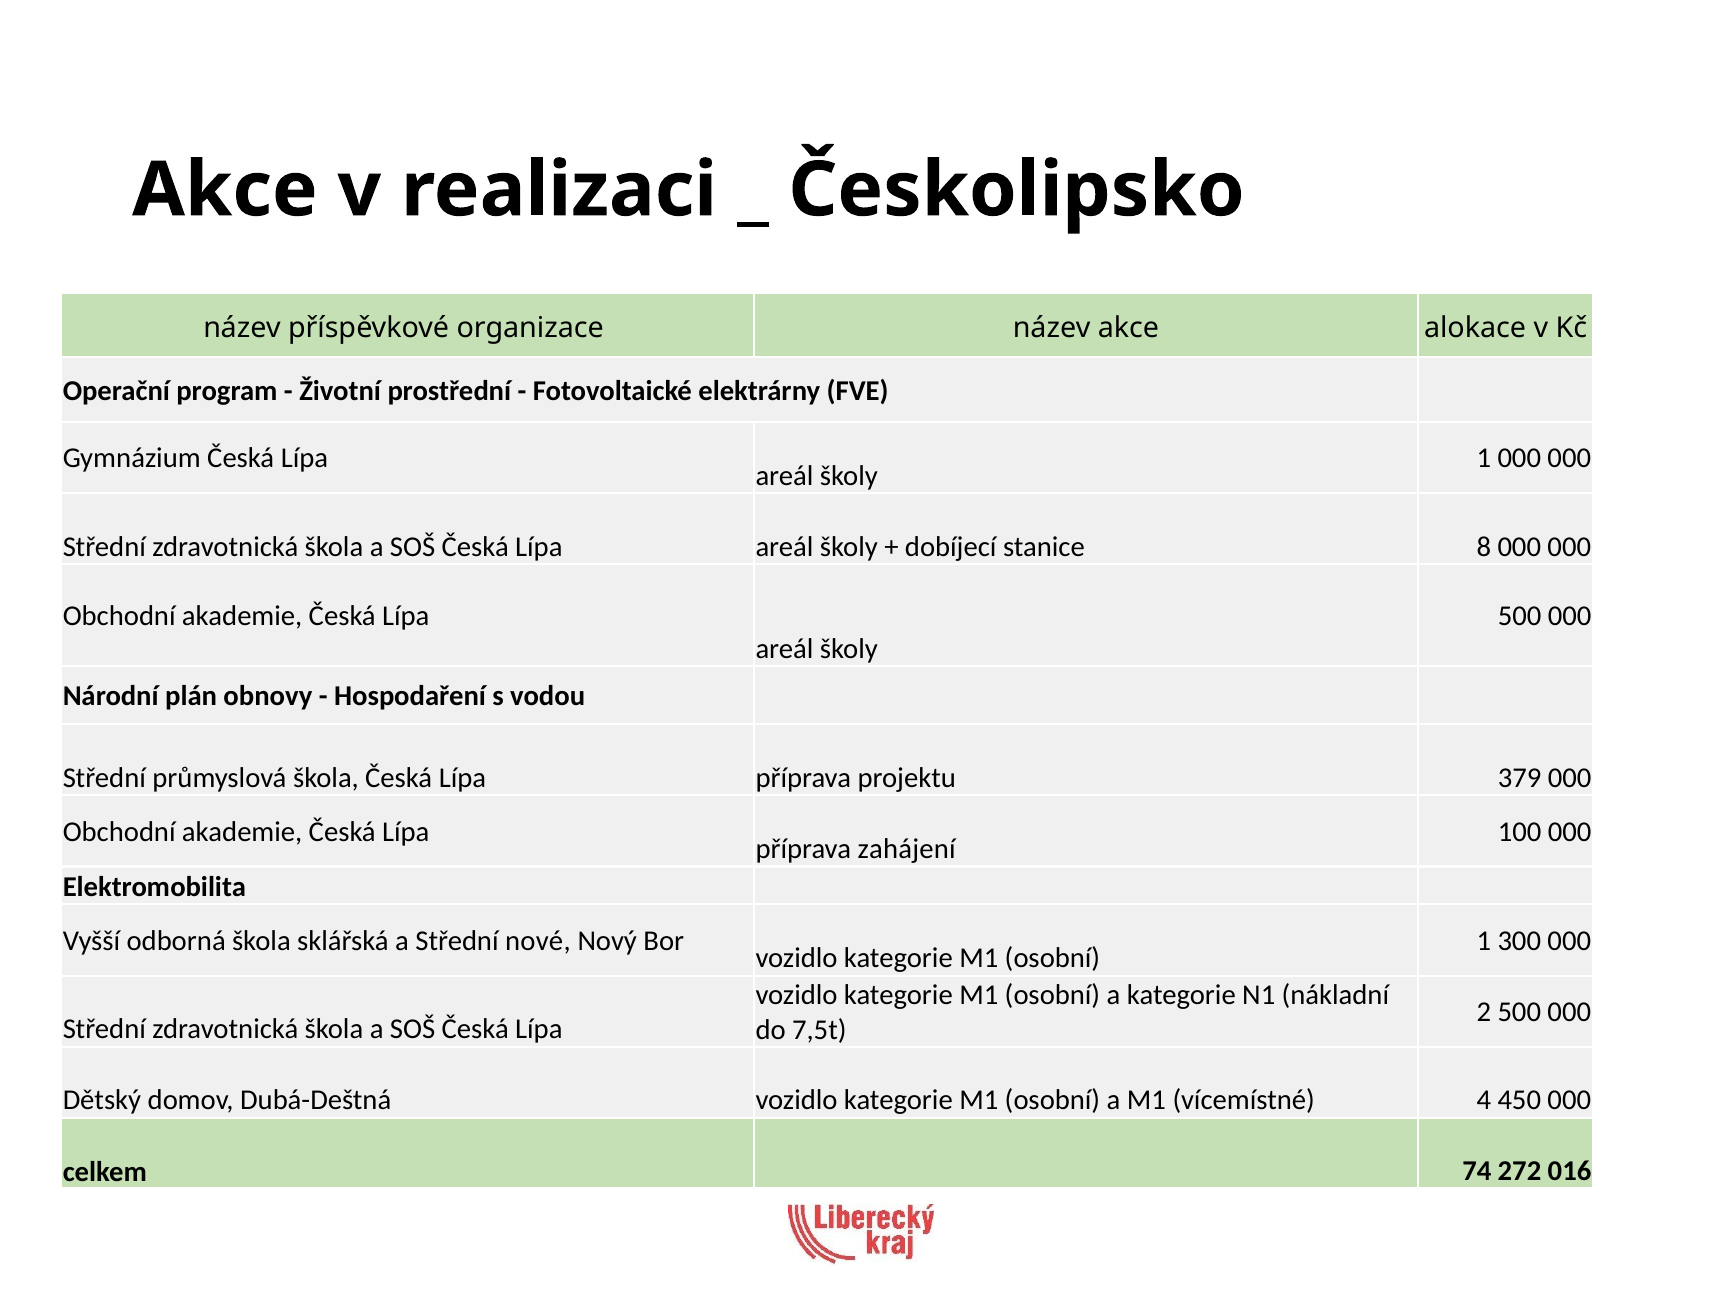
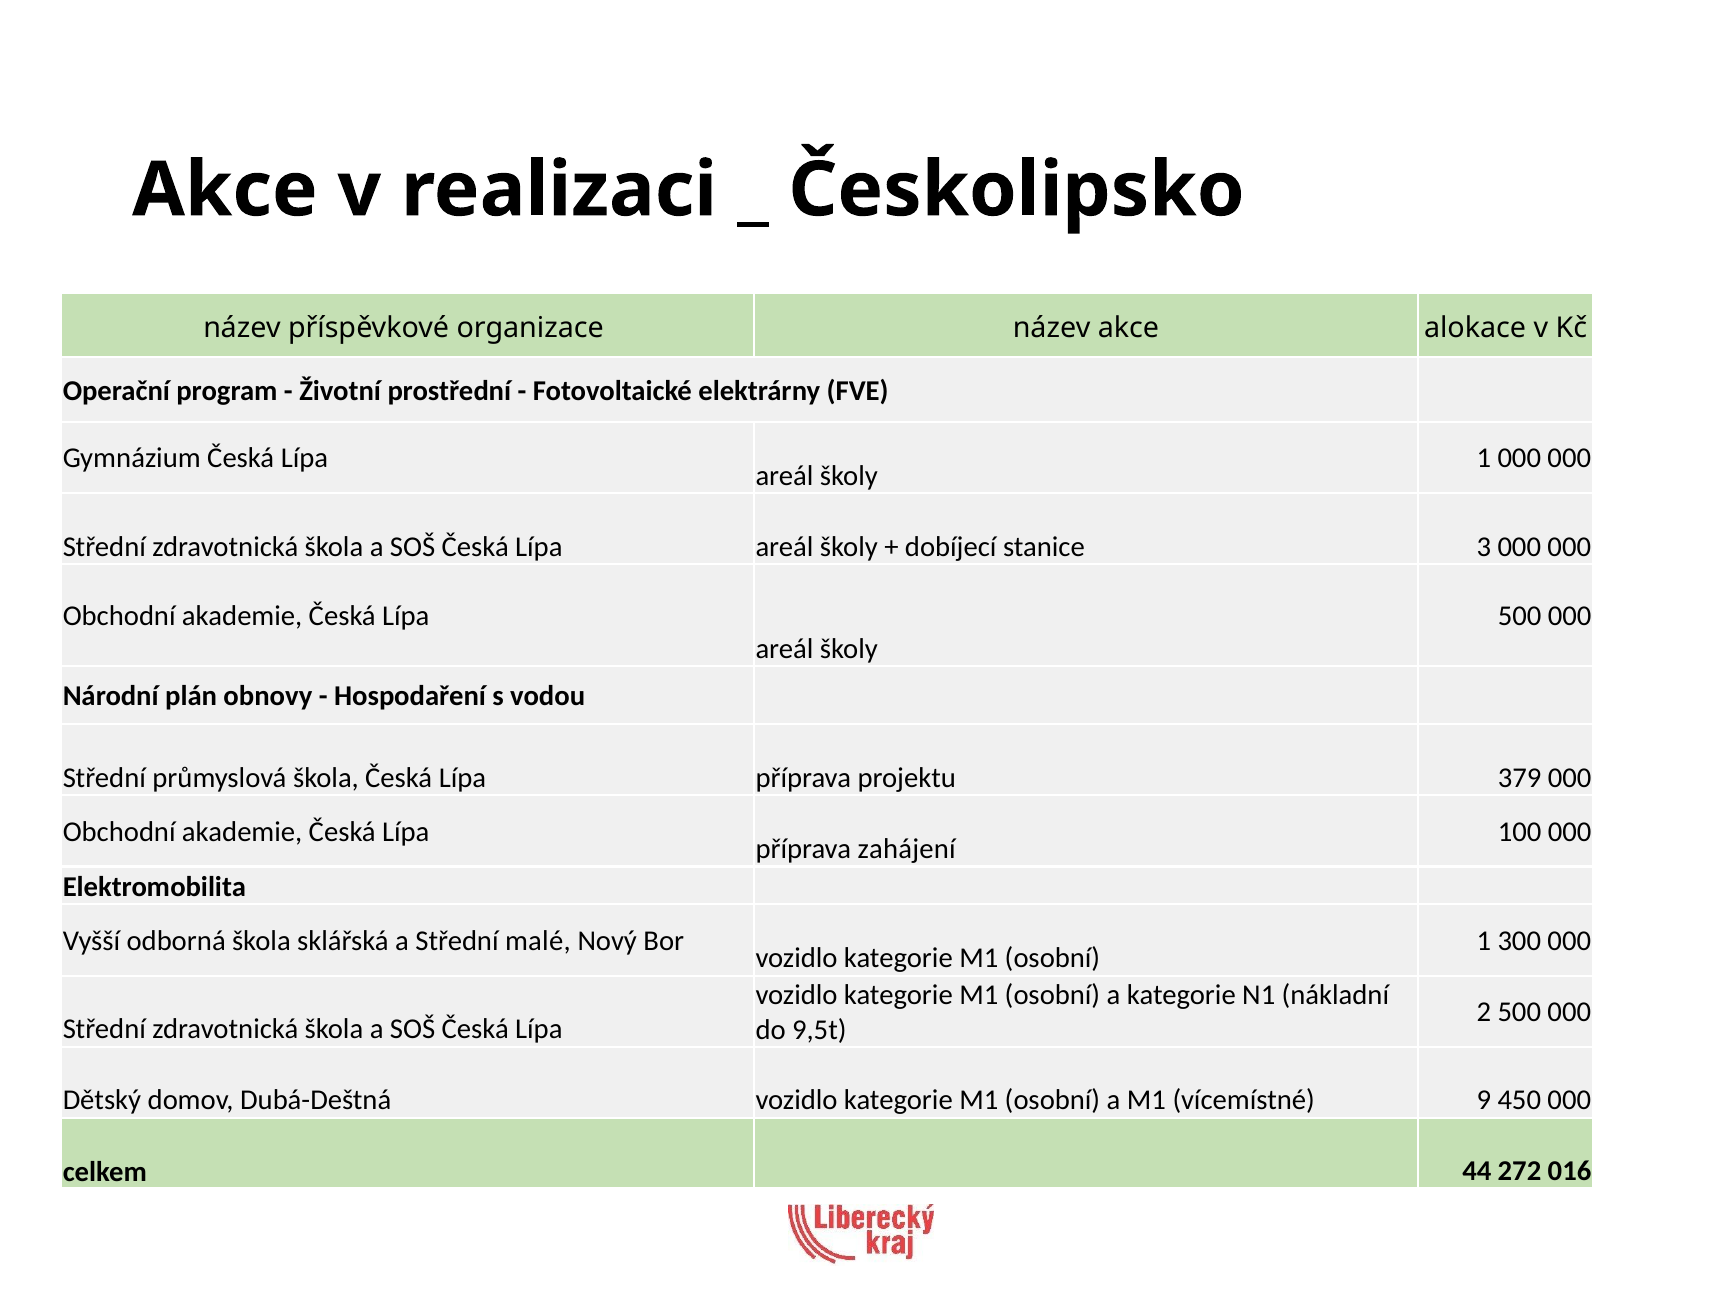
8: 8 -> 3
nové: nové -> malé
7,5t: 7,5t -> 9,5t
4: 4 -> 9
74: 74 -> 44
